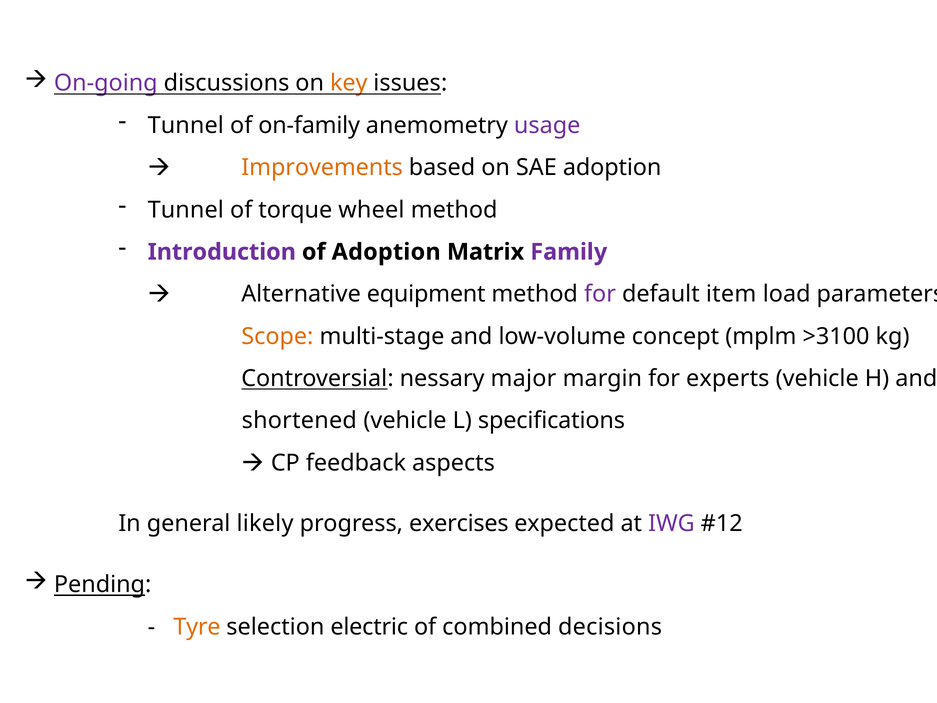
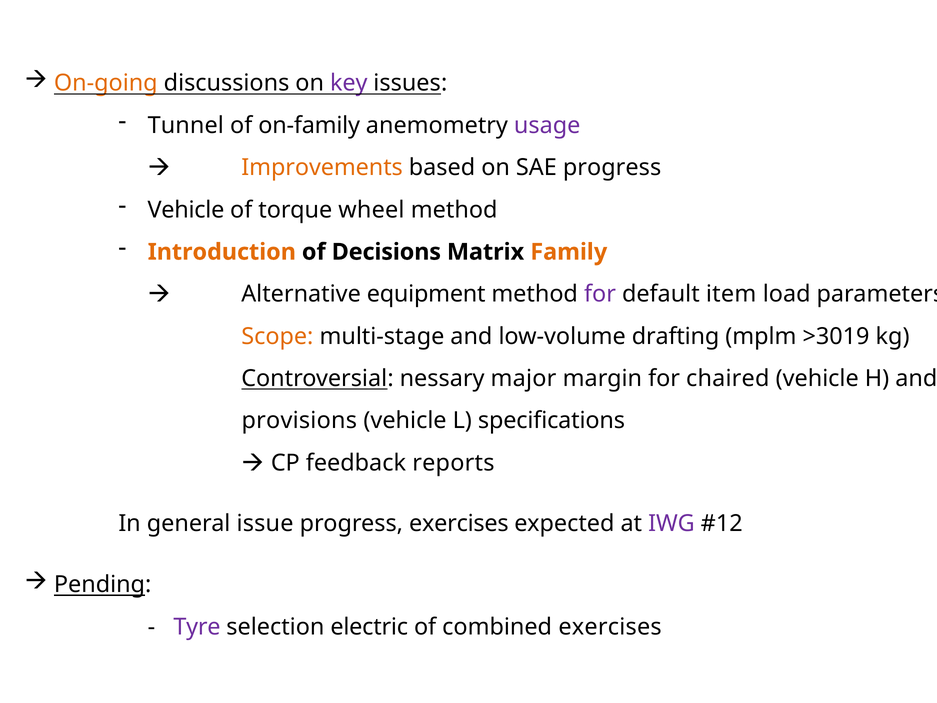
On-going colour: purple -> orange
key colour: orange -> purple
SAE adoption: adoption -> progress
Tunnel at (186, 210): Tunnel -> Vehicle
Introduction colour: purple -> orange
of Adoption: Adoption -> Decisions
Family colour: purple -> orange
concept: concept -> drafting
>3100: >3100 -> >3019
experts: experts -> chaired
shortened: shortened -> provisions
aspects: aspects -> reports
likely: likely -> issue
Tyre colour: orange -> purple
combined decisions: decisions -> exercises
